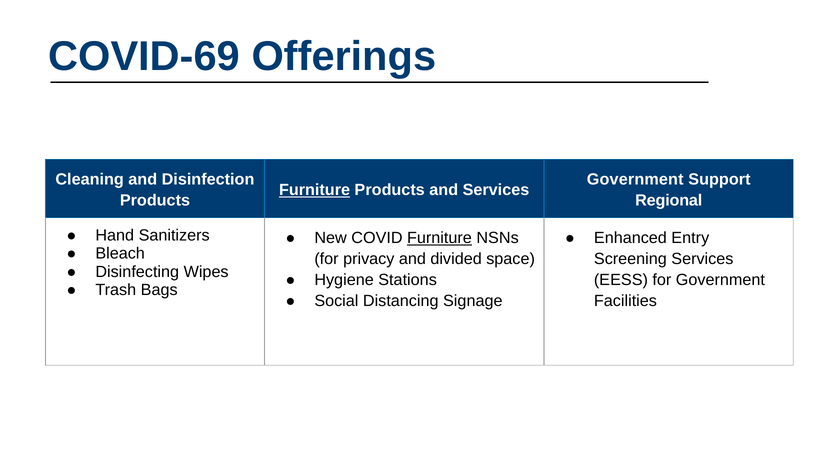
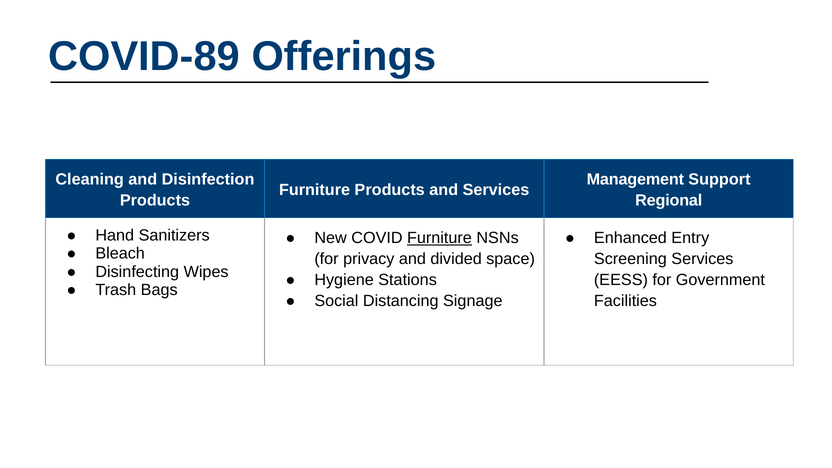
COVID-69: COVID-69 -> COVID-89
Government at (635, 180): Government -> Management
Furniture at (315, 190) underline: present -> none
